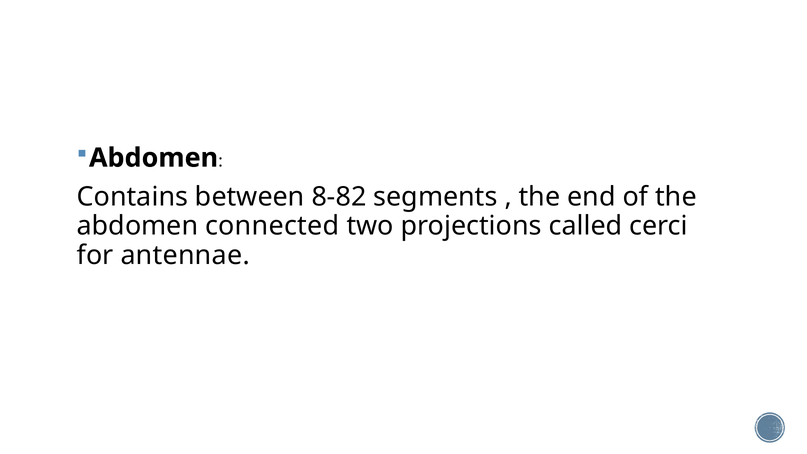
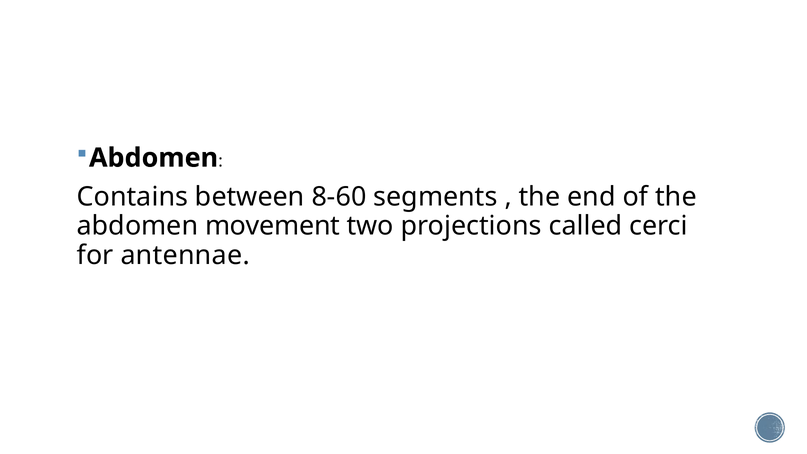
8-82: 8-82 -> 8-60
connected: connected -> movement
